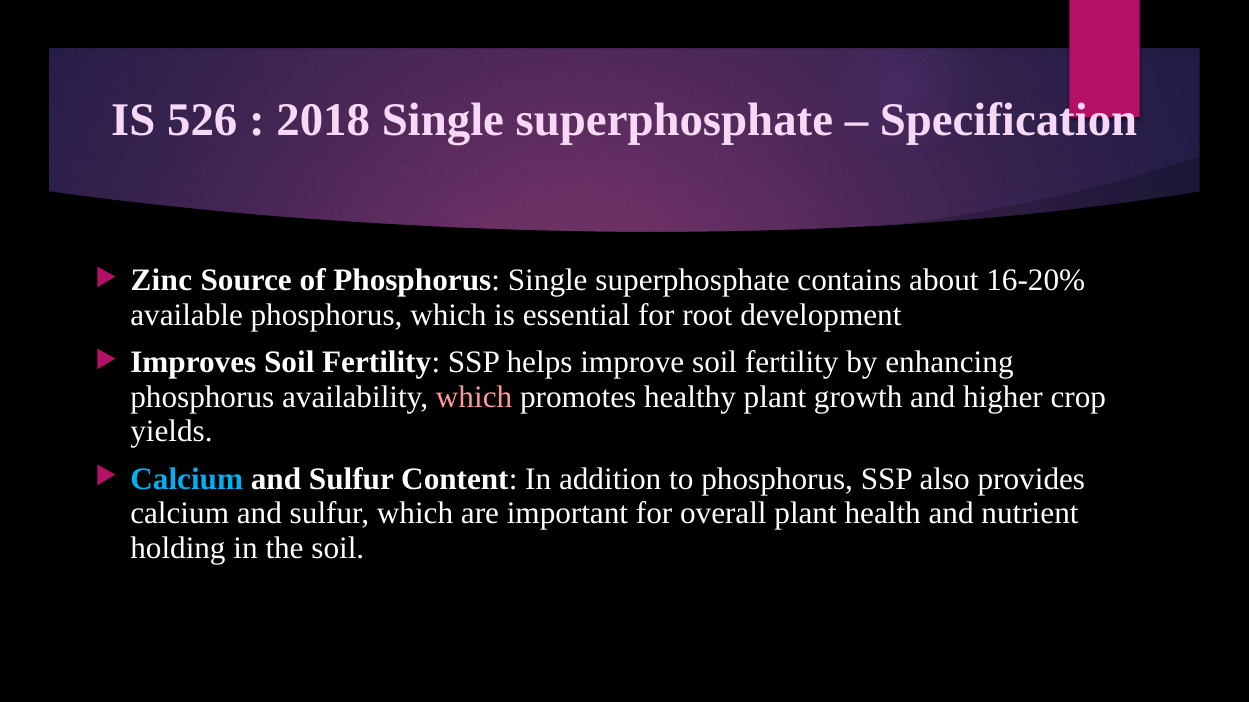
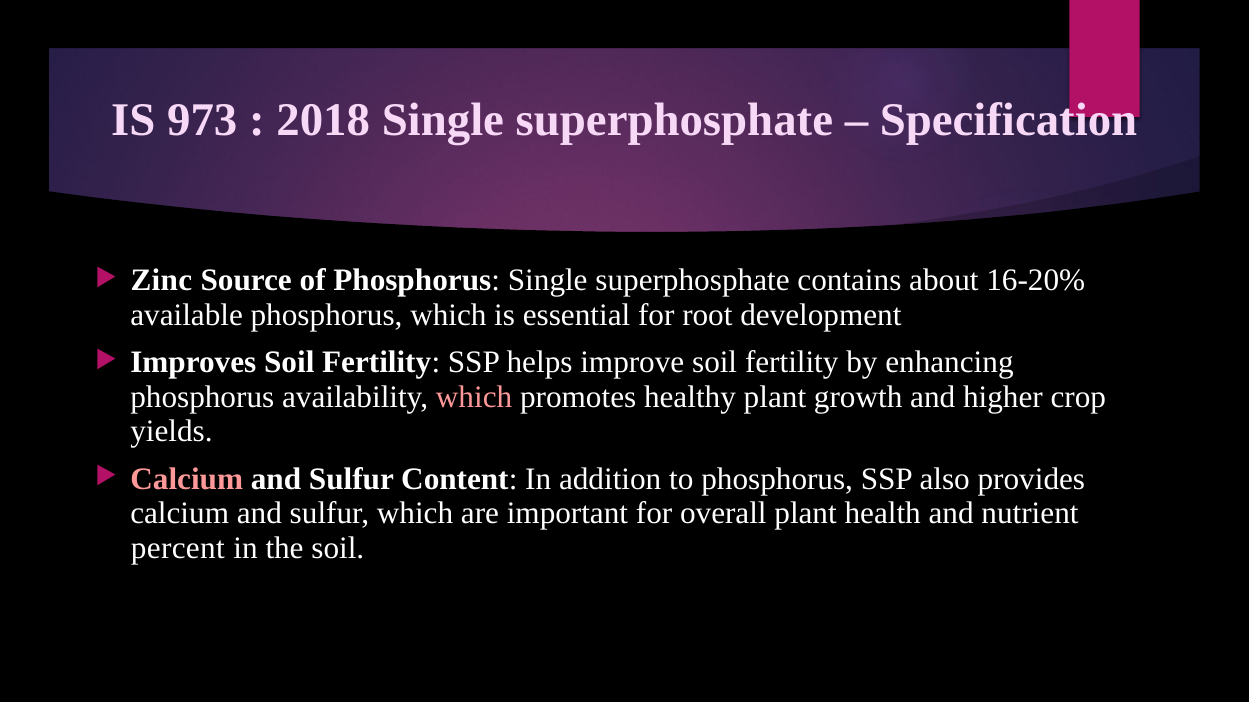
526: 526 -> 973
Calcium at (187, 479) colour: light blue -> pink
holding: holding -> percent
